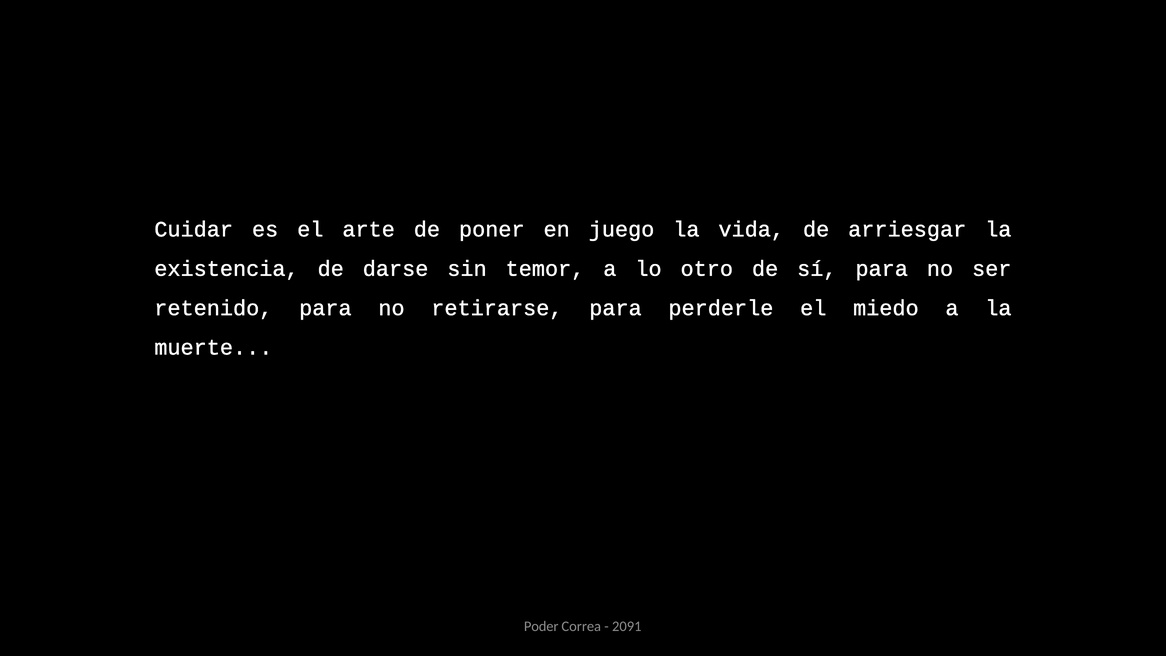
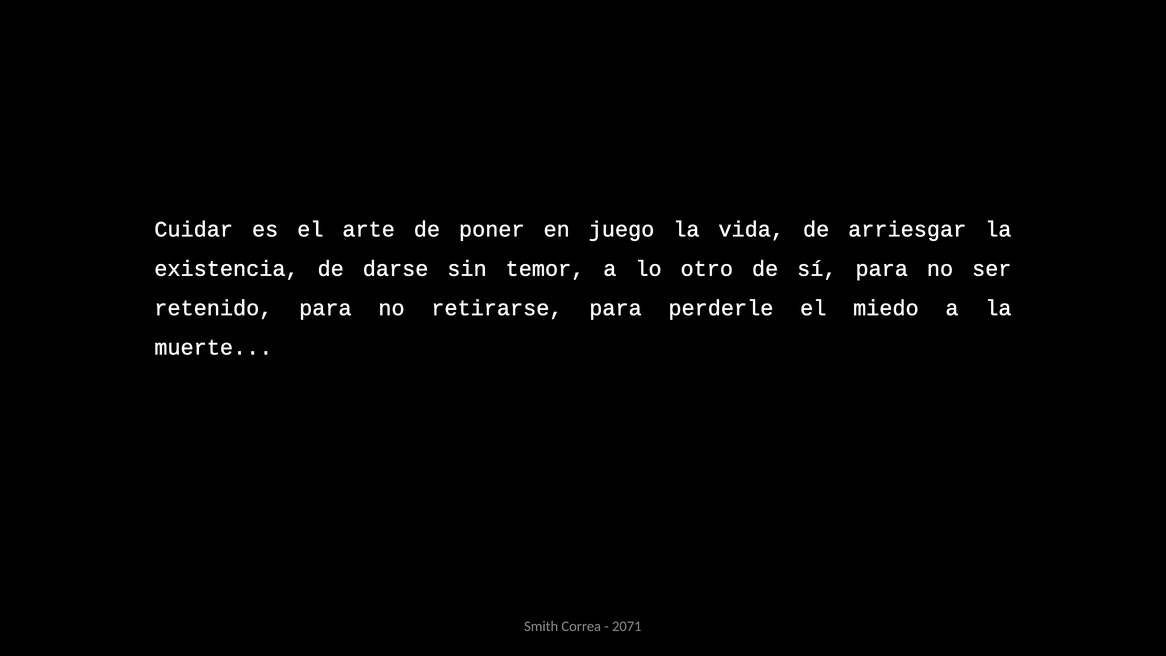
Poder: Poder -> Smith
2091: 2091 -> 2071
